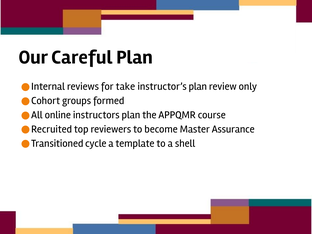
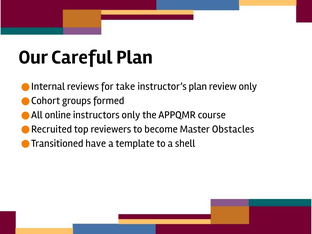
instructors plan: plan -> only
Assurance: Assurance -> Obstacles
cycle: cycle -> have
